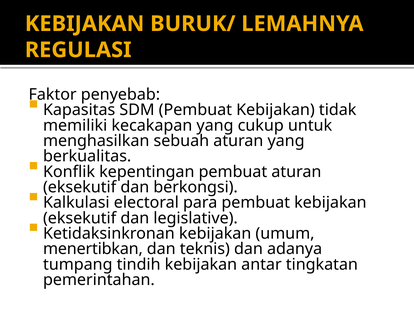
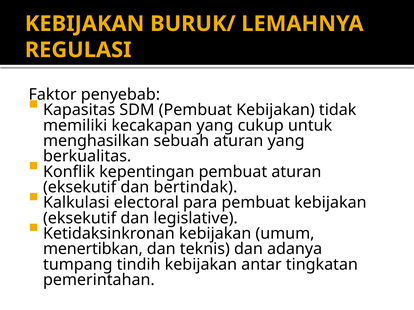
berkongsi: berkongsi -> bertindak
